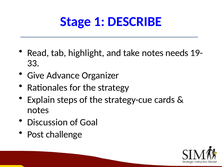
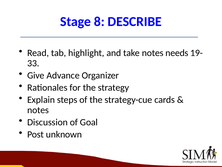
1: 1 -> 8
challenge: challenge -> unknown
